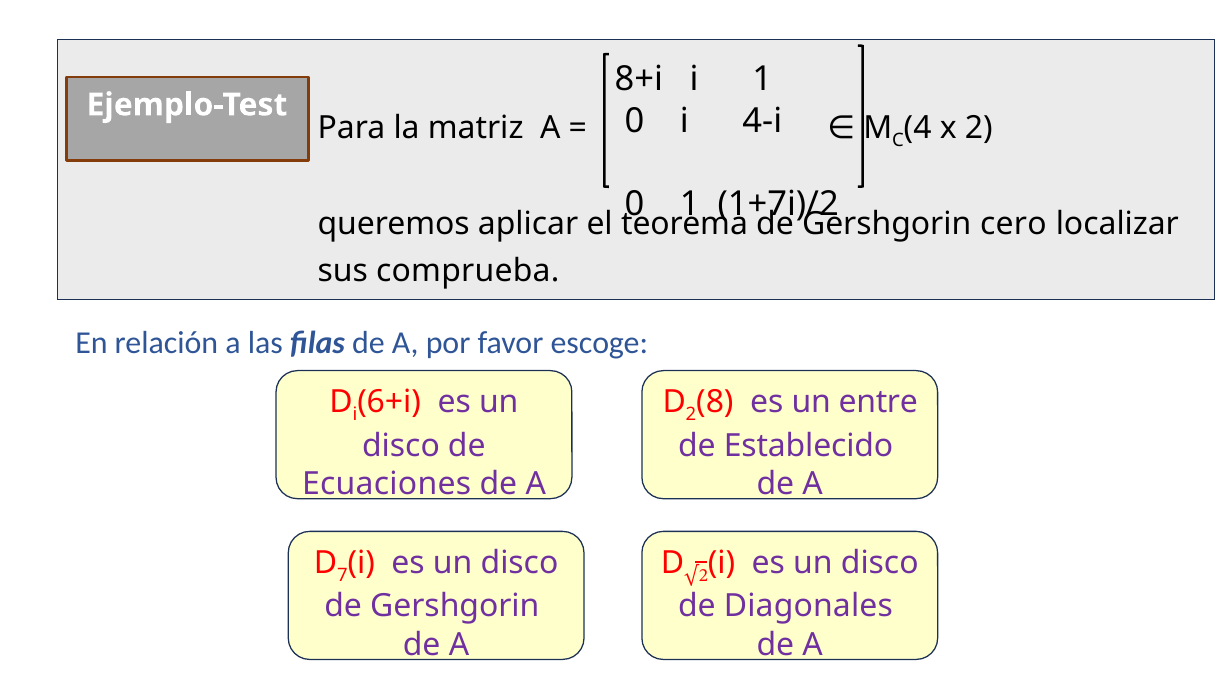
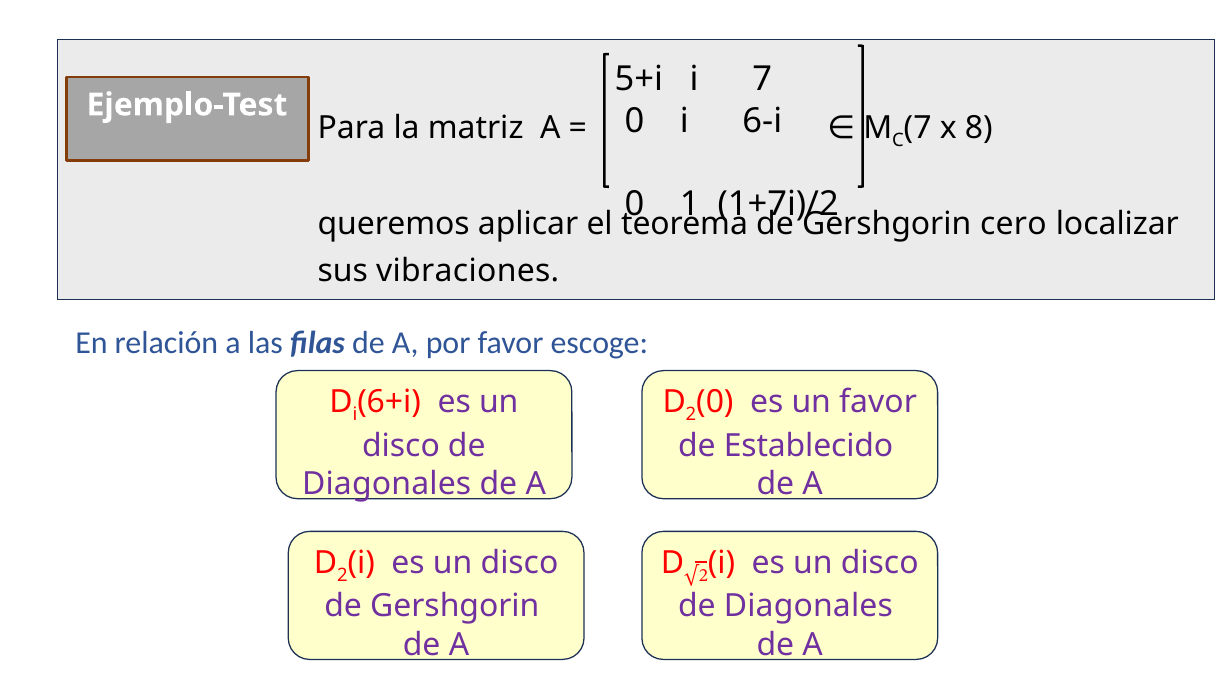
8+i: 8+i -> 5+i
i 1: 1 -> 7
4-i: 4-i -> 6-i
4 at (918, 129): 4 -> 7
x 2: 2 -> 8
comprueba: comprueba -> vibraciones
8 at (715, 402): 8 -> 0
un entre: entre -> favor
Ecuaciones at (387, 484): Ecuaciones -> Diagonales
7 at (342, 576): 7 -> 2
